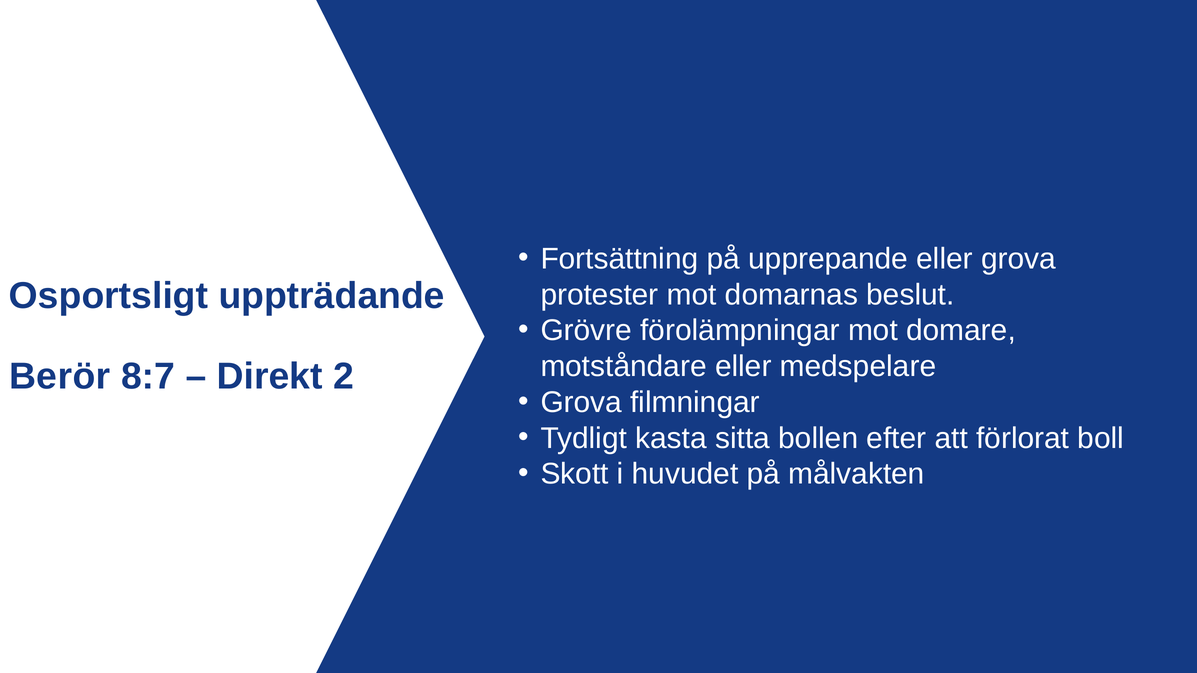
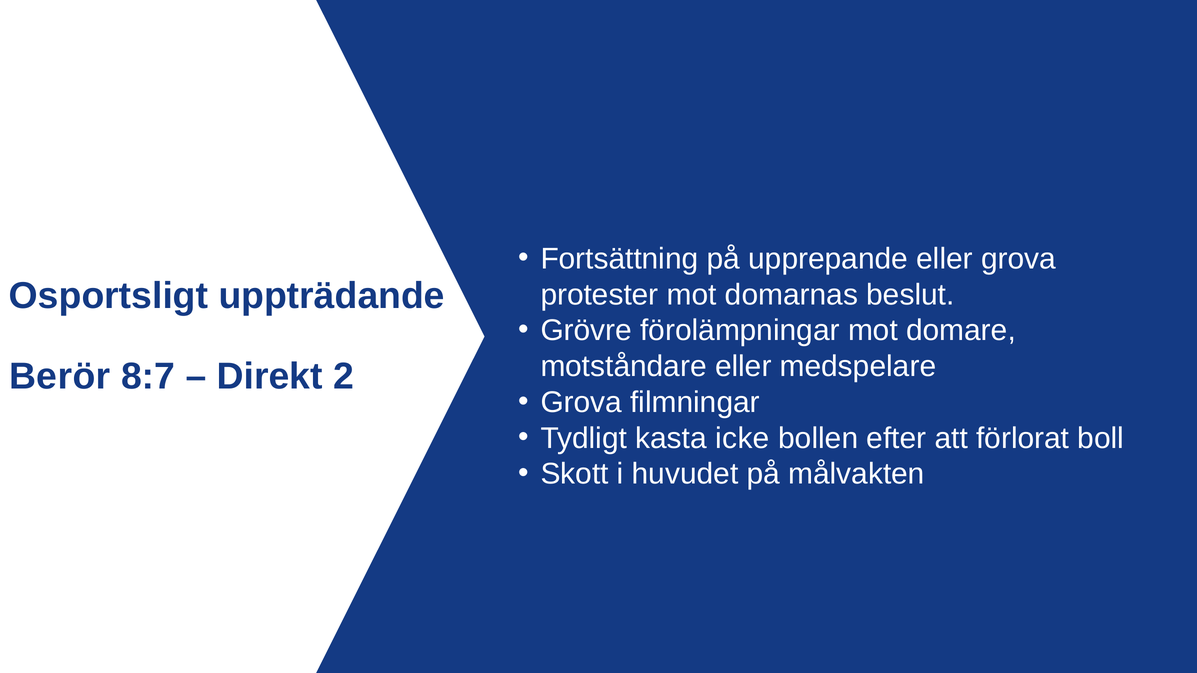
sitta: sitta -> icke
